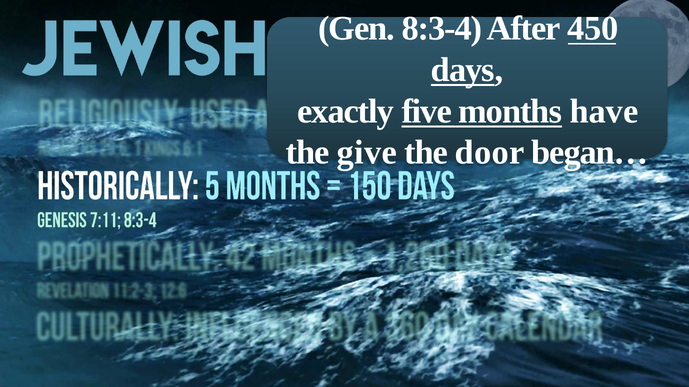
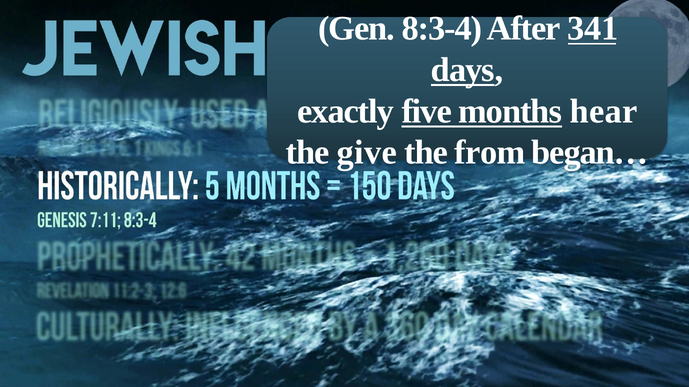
450: 450 -> 341
have: have -> hear
door: door -> from
